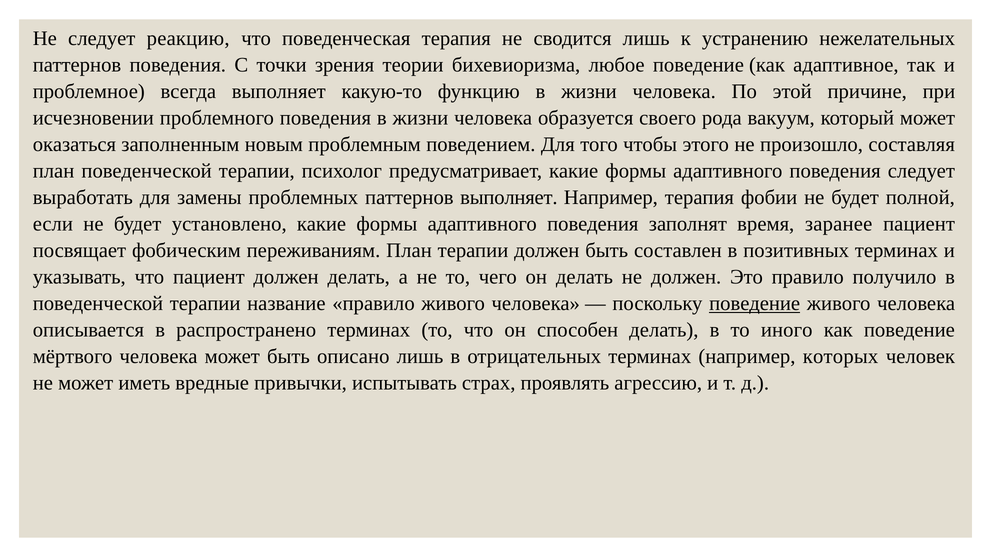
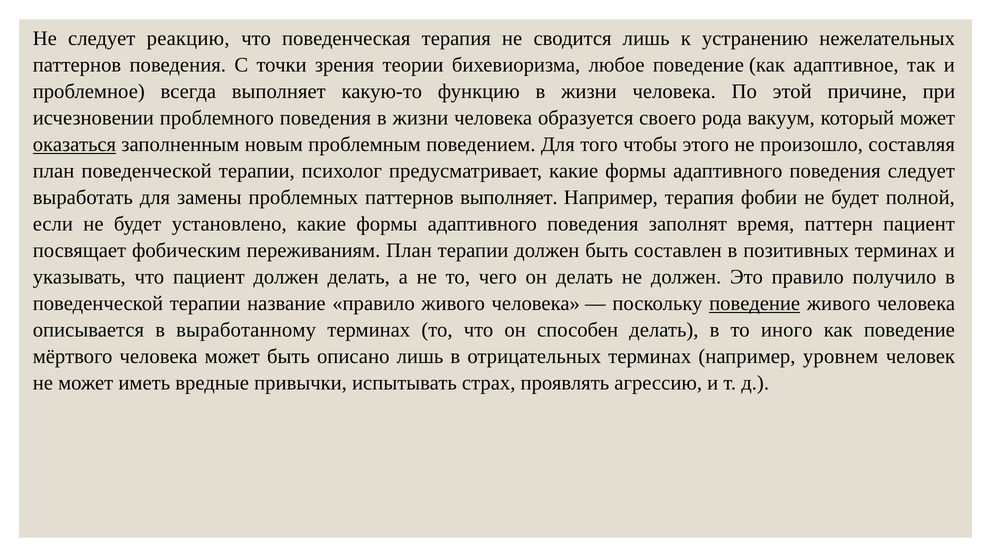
оказаться underline: none -> present
заранее: заранее -> паттерн
распространено: распространено -> выработанному
которых: которых -> уровнем
